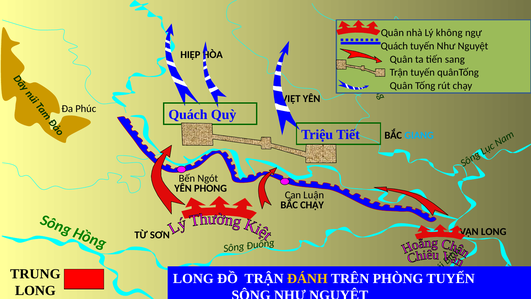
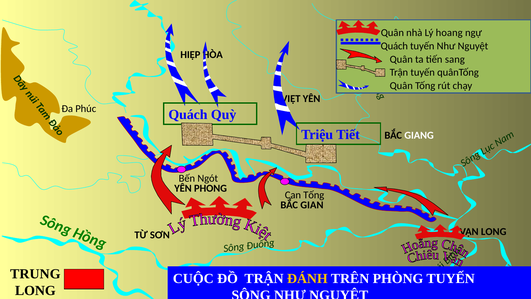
không: không -> hoang
GIANG at (419, 135) colour: light blue -> white
Can Luận: Luận -> Tống
BẮC CHẠY: CHẠY -> GIAN
LONG at (193, 278): LONG -> CUỘC
